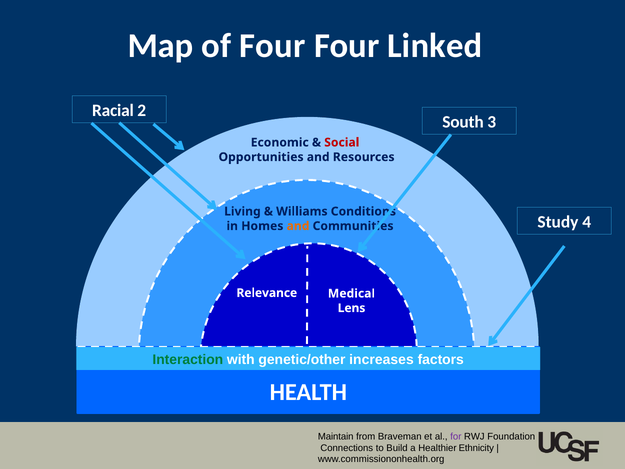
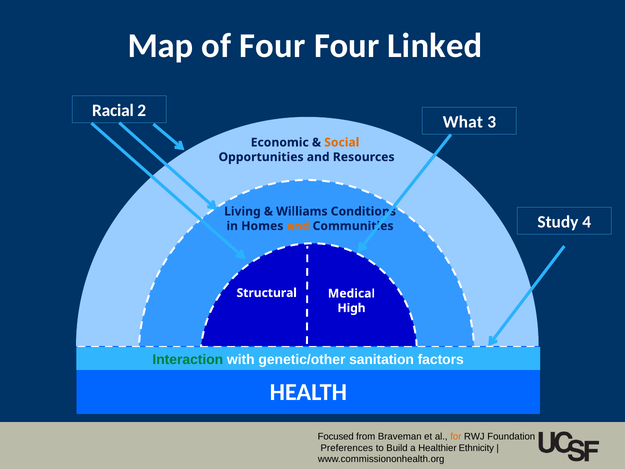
South: South -> What
Social colour: red -> orange
Relevance: Relevance -> Structural
Lens: Lens -> High
increases: increases -> sanitation
Maintain: Maintain -> Focused
for colour: purple -> orange
Connections: Connections -> Preferences
